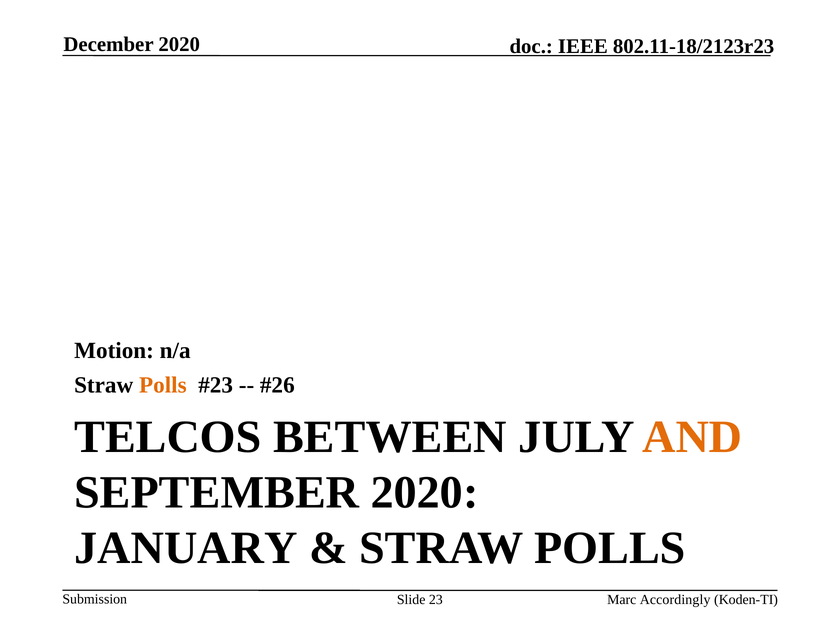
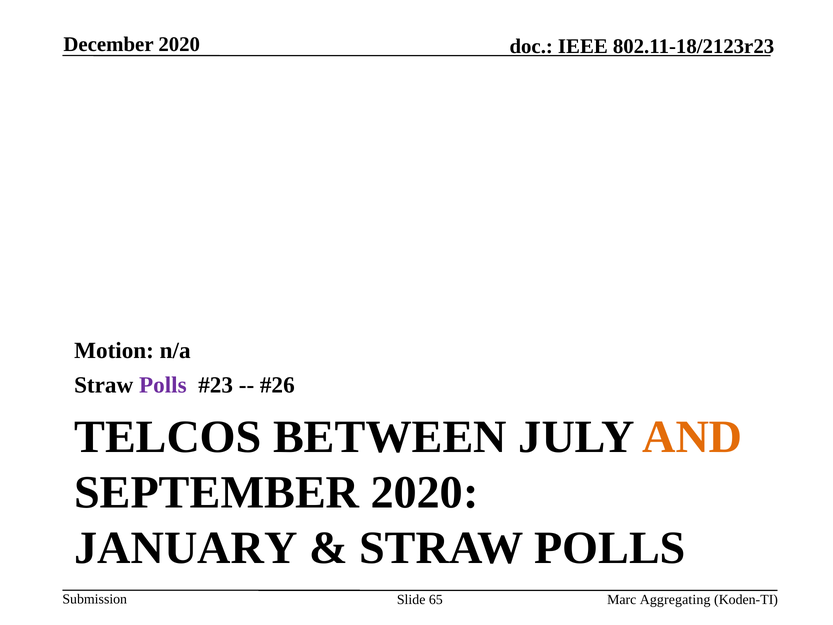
Polls at (163, 385) colour: orange -> purple
23: 23 -> 65
Accordingly: Accordingly -> Aggregating
